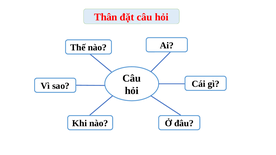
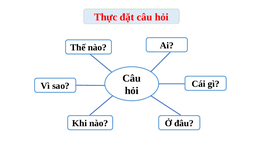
Thân: Thân -> Thực
